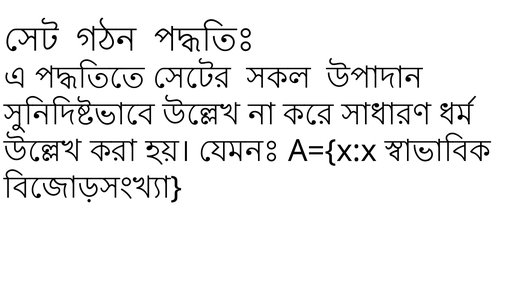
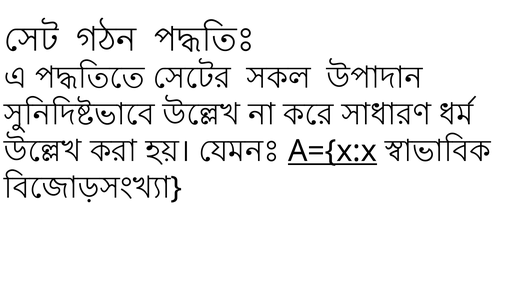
A={x:x underline: none -> present
